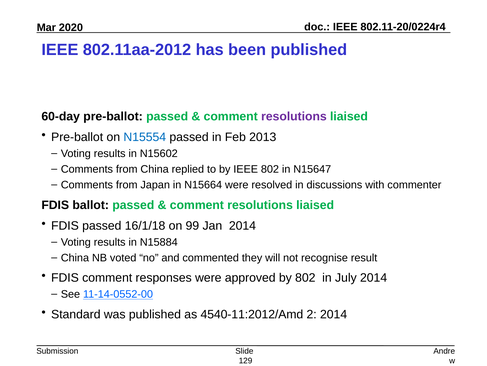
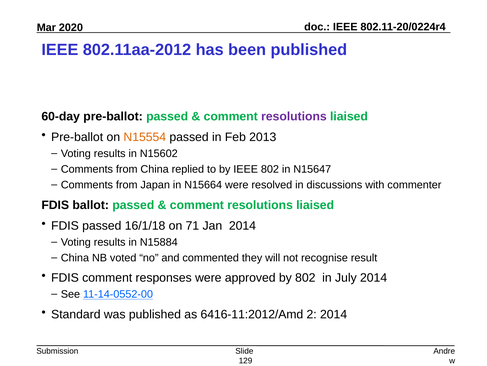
N15554 colour: blue -> orange
99: 99 -> 71
4540-11:2012/Amd: 4540-11:2012/Amd -> 6416-11:2012/Amd
